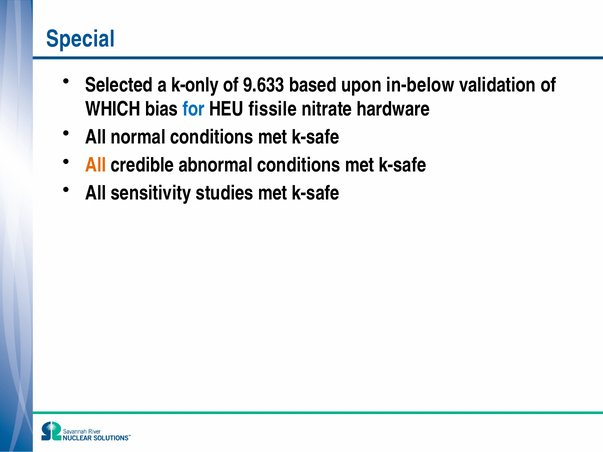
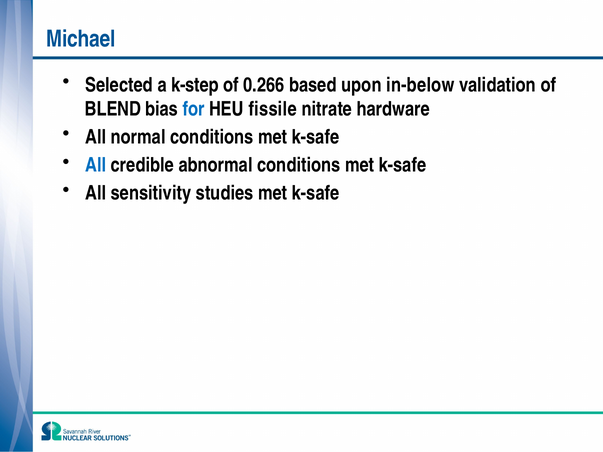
Special: Special -> Michael
k-only: k-only -> k-step
9.633: 9.633 -> 0.266
WHICH: WHICH -> BLEND
All at (96, 165) colour: orange -> blue
